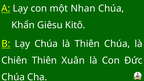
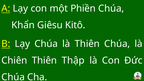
Nhan: Nhan -> Phiền
Xuân: Xuân -> Thập
